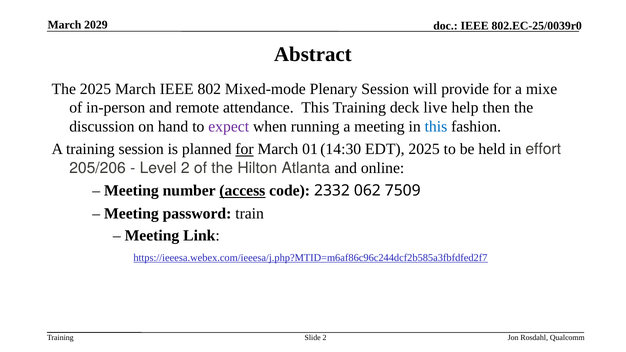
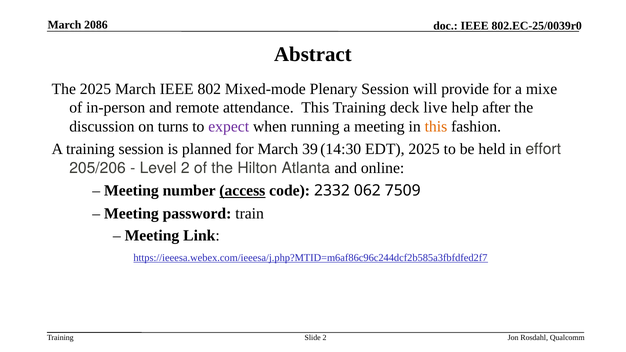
2029: 2029 -> 2086
then: then -> after
hand: hand -> turns
this at (436, 127) colour: blue -> orange
for at (245, 149) underline: present -> none
01: 01 -> 39
